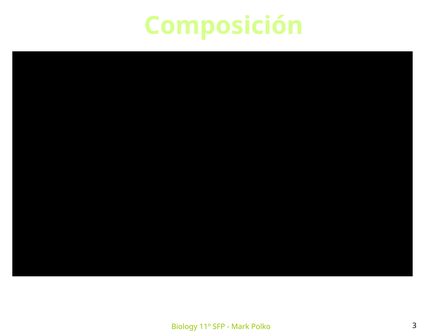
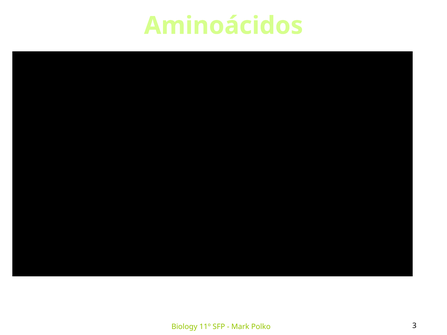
Composición: Composición -> Aminoácidos
